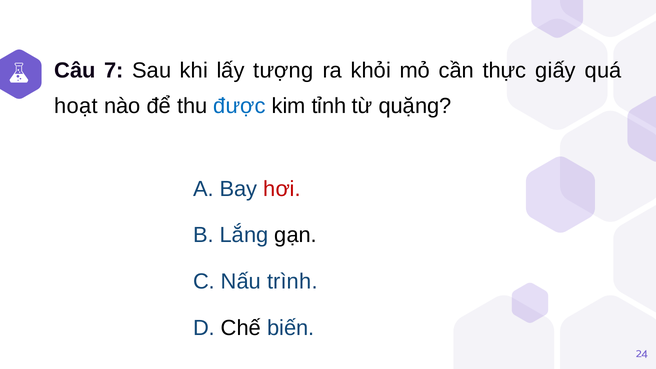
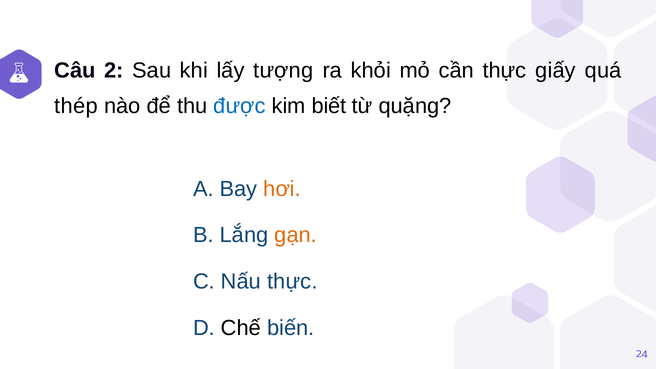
7: 7 -> 2
hoạt: hoạt -> thép
tỉnh: tỉnh -> biết
hơi colour: red -> orange
gạn colour: black -> orange
Nấu trình: trình -> thực
